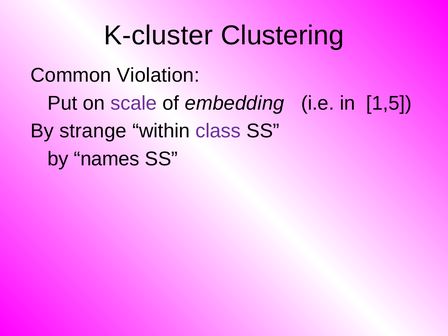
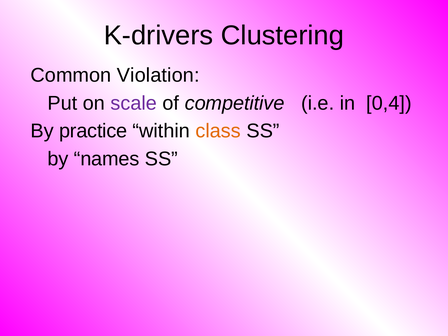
K-cluster: K-cluster -> K-drivers
embedding: embedding -> competitive
1,5: 1,5 -> 0,4
strange: strange -> practice
class colour: purple -> orange
